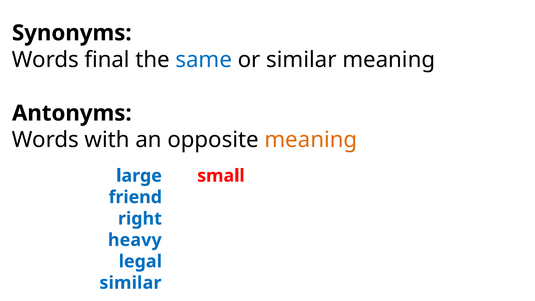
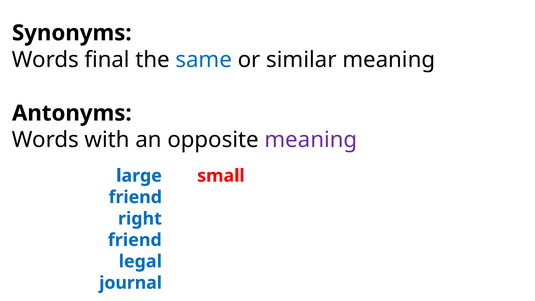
meaning at (311, 140) colour: orange -> purple
heavy at (135, 240): heavy -> friend
similar at (130, 283): similar -> journal
